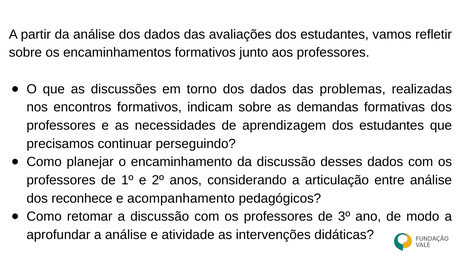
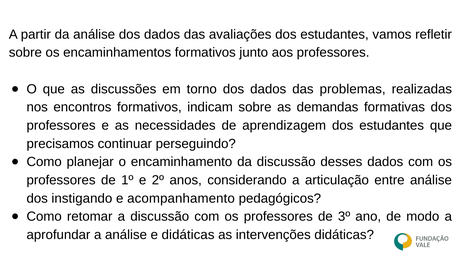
reconhece: reconhece -> instigando
e atividade: atividade -> didáticas
